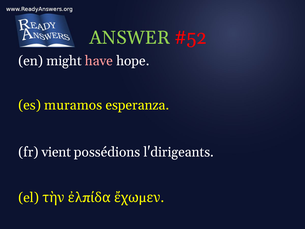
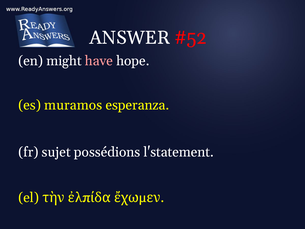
ANSWER colour: light green -> white
vient: vient -> sujet
l'dirigeants: l'dirigeants -> l'statement
